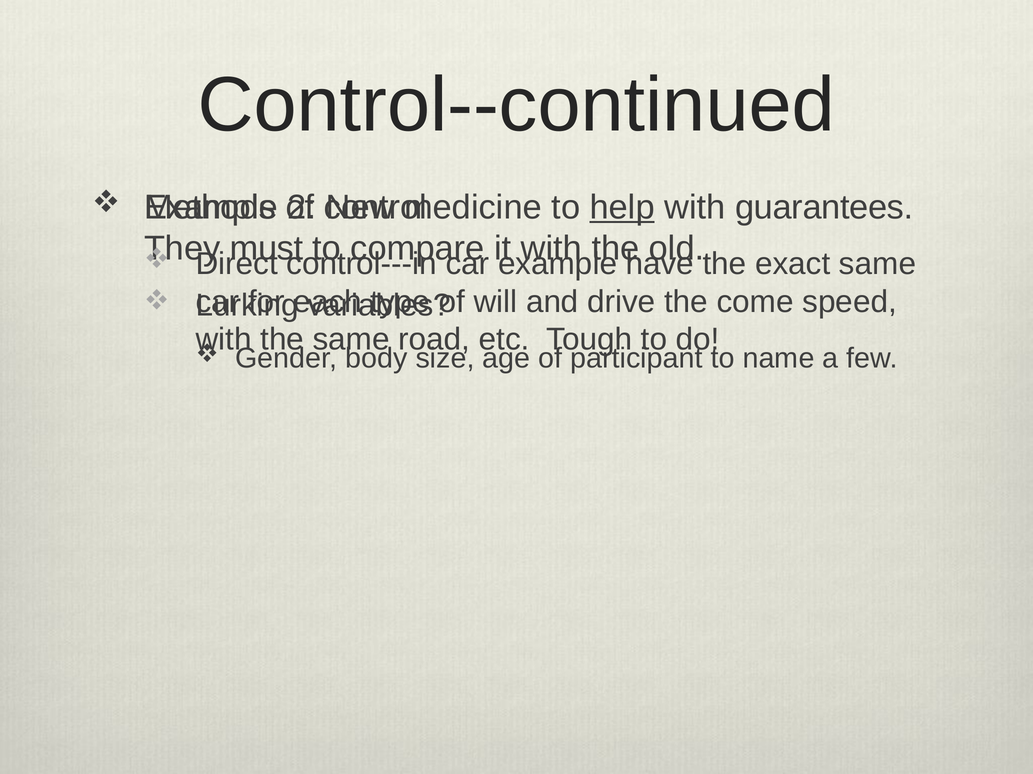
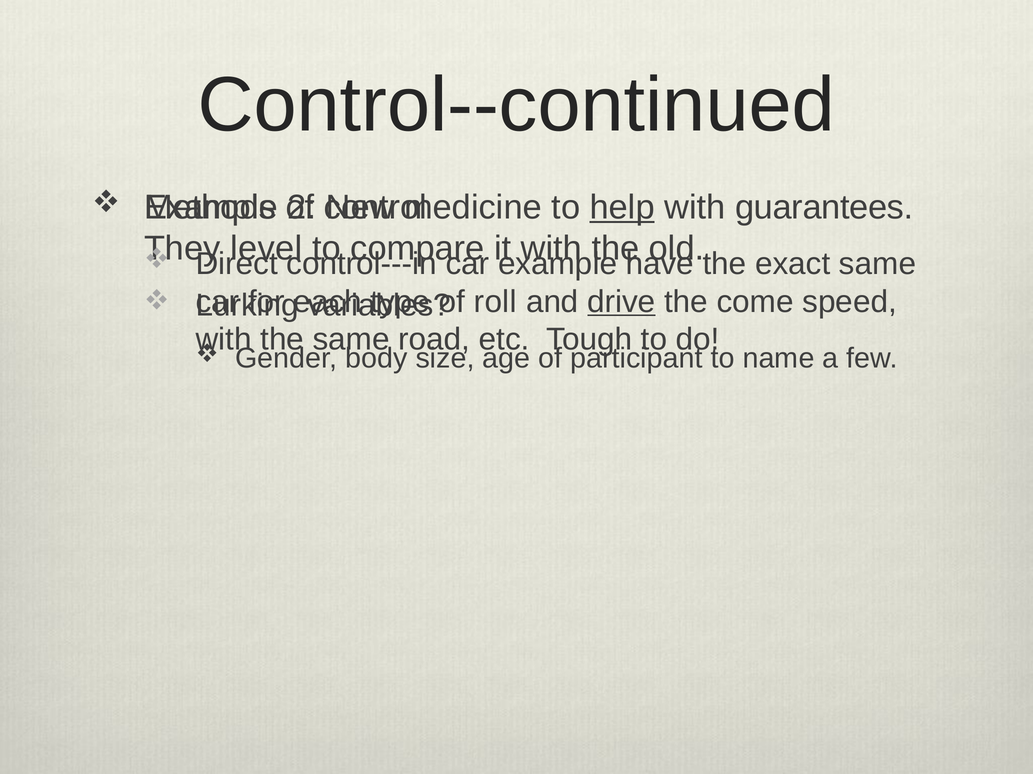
must: must -> level
will: will -> roll
drive underline: none -> present
